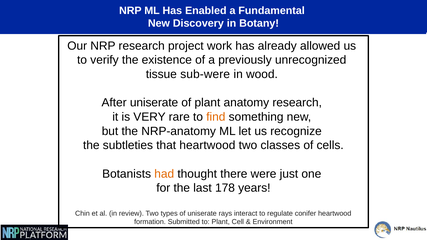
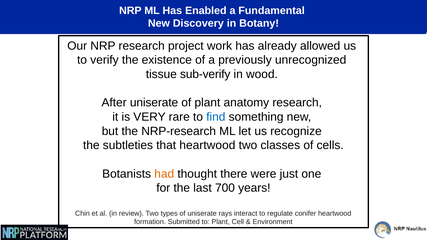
sub-were: sub-were -> sub-verify
find colour: orange -> blue
NRP-anatomy: NRP-anatomy -> NRP-research
178: 178 -> 700
